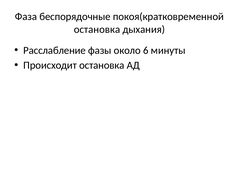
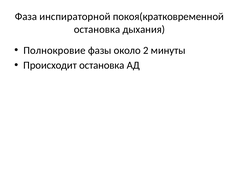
беспорядочные: беспорядочные -> инспираторной
Расслабление: Расслабление -> Полнокровие
6: 6 -> 2
